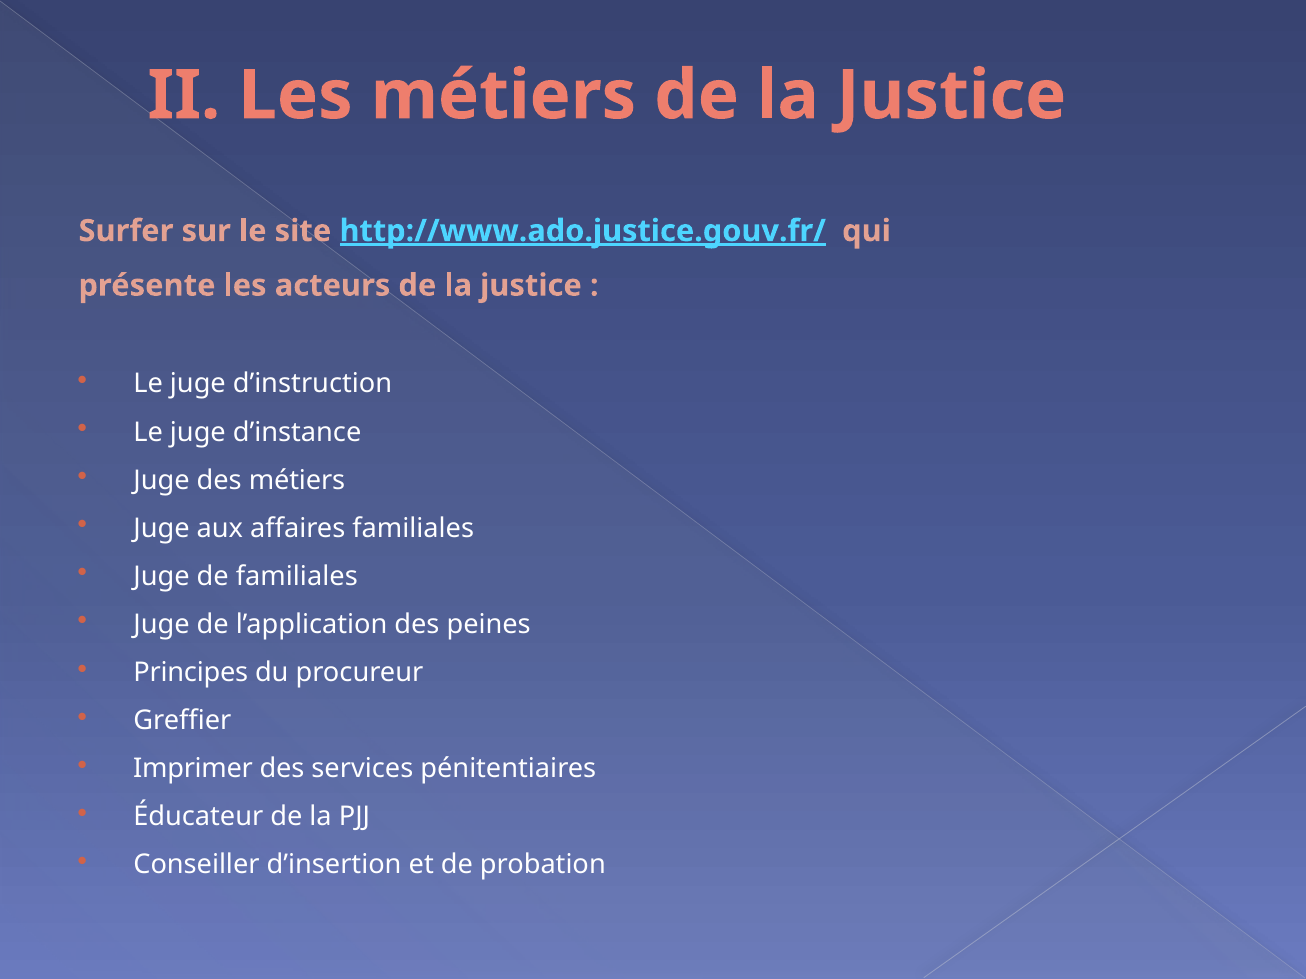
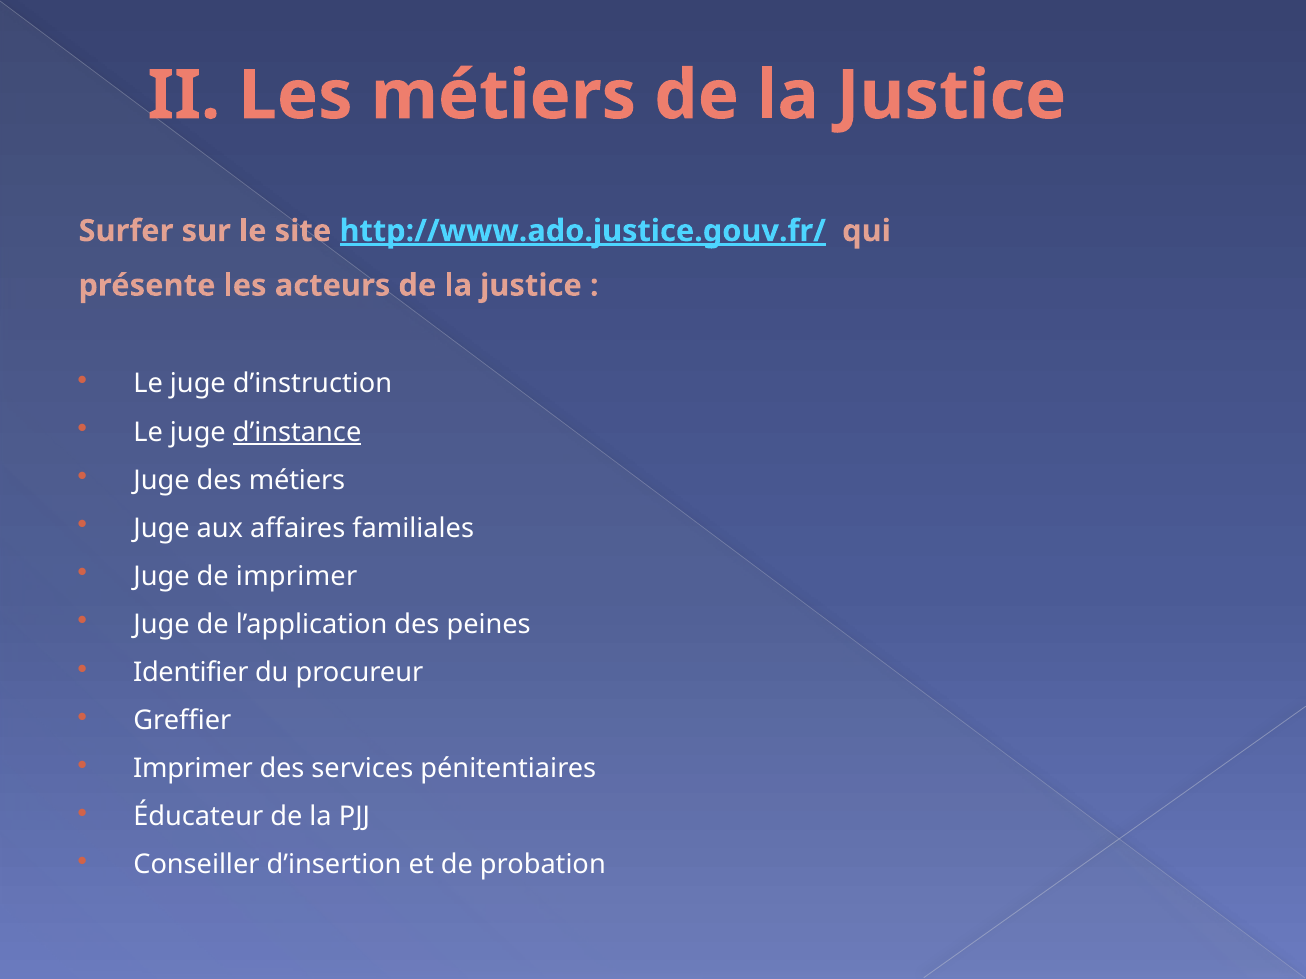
d’instance underline: none -> present
de familiales: familiales -> imprimer
Principes: Principes -> Identifier
